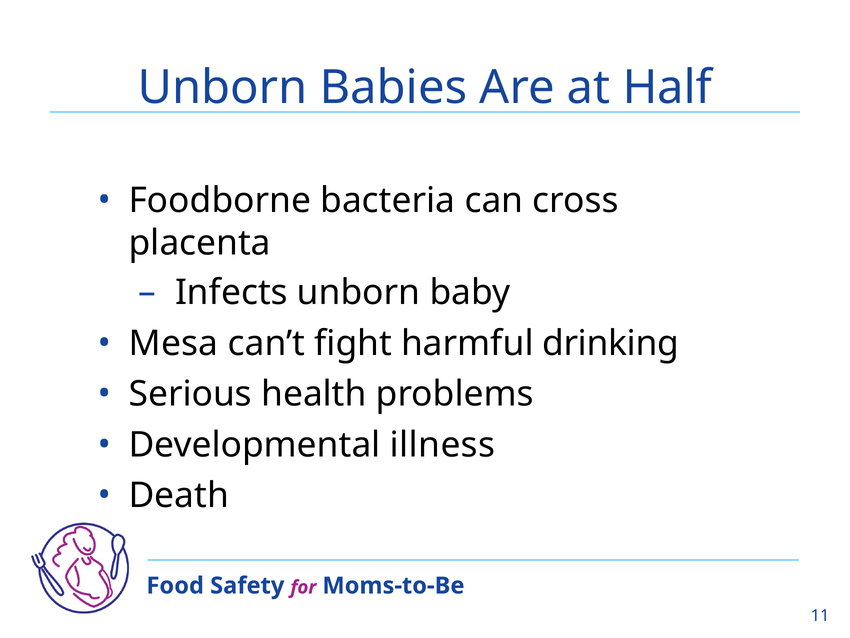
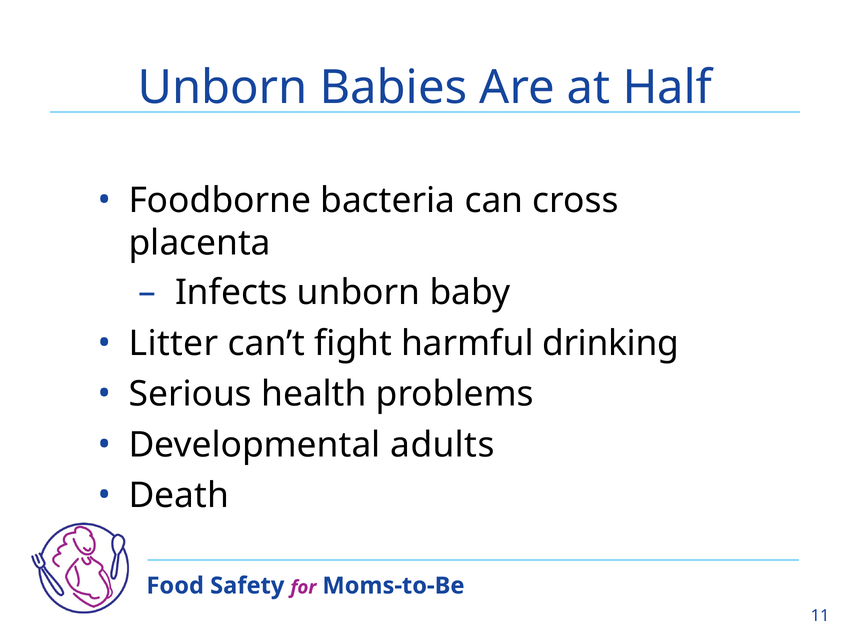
Mesa: Mesa -> Litter
illness: illness -> adults
